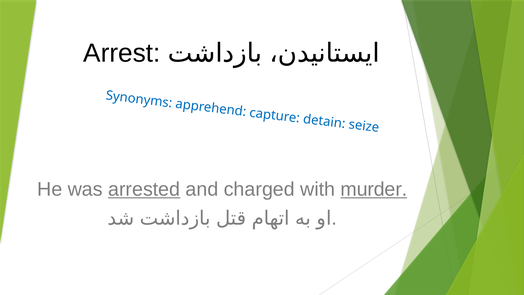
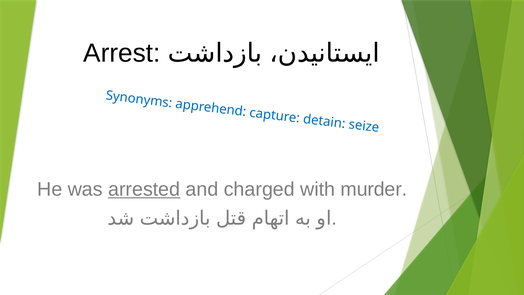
murder underline: present -> none
